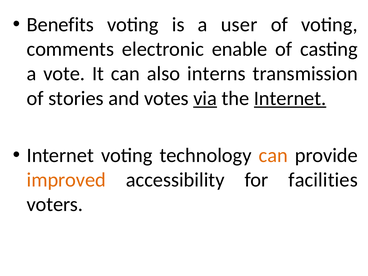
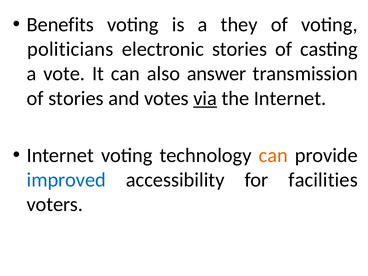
user: user -> they
comments: comments -> politicians
electronic enable: enable -> stories
interns: interns -> answer
Internet at (290, 98) underline: present -> none
improved colour: orange -> blue
